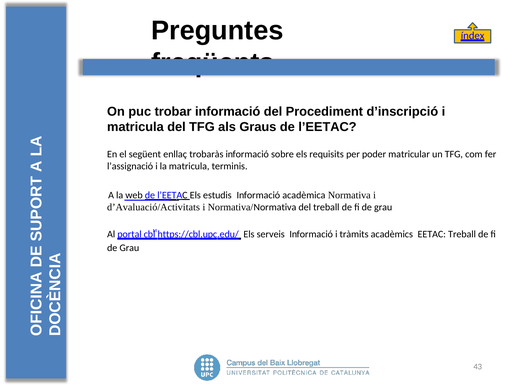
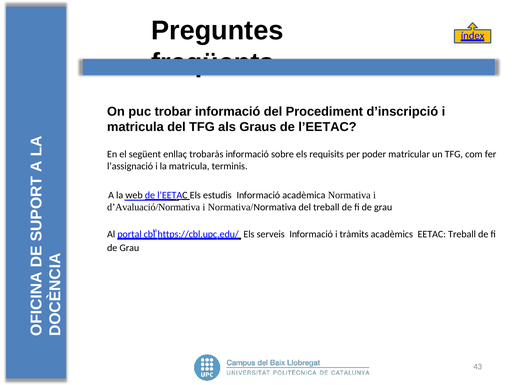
d’Avaluació/Activitats: d’Avaluació/Activitats -> d’Avaluació/Normativa
